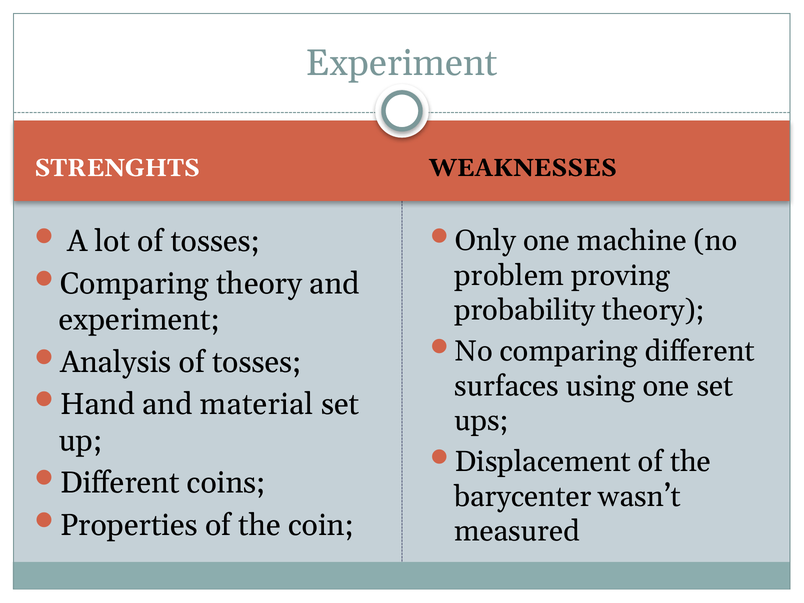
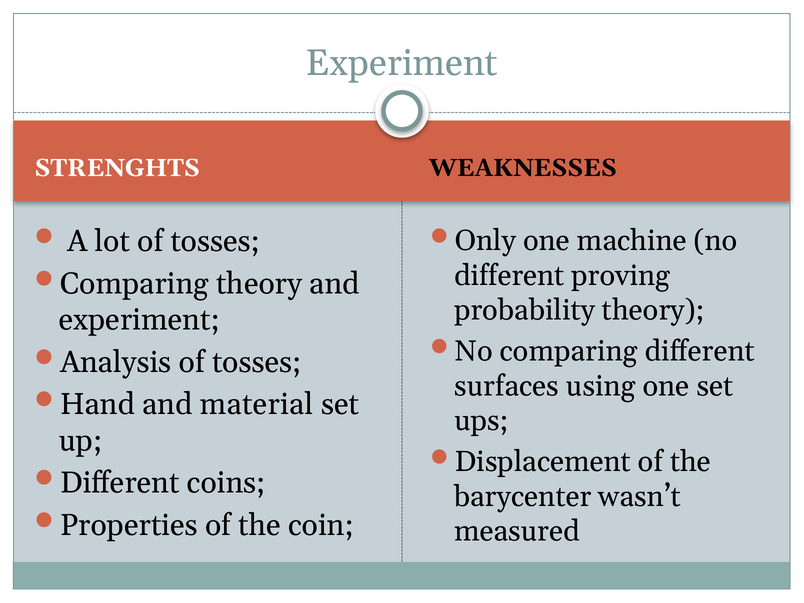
problem at (509, 276): problem -> different
